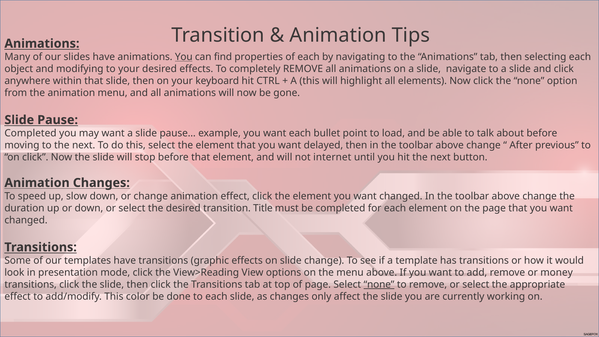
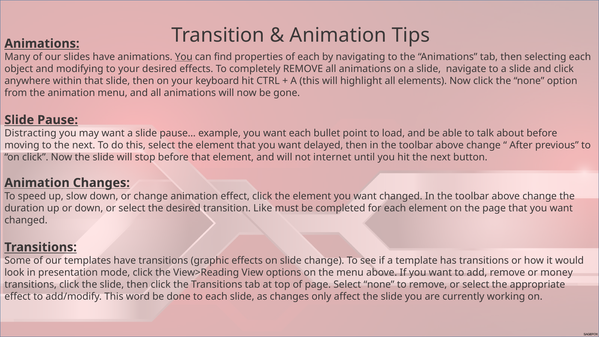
Completed at (30, 133): Completed -> Distracting
Title: Title -> Like
none at (379, 284) underline: present -> none
color: color -> word
